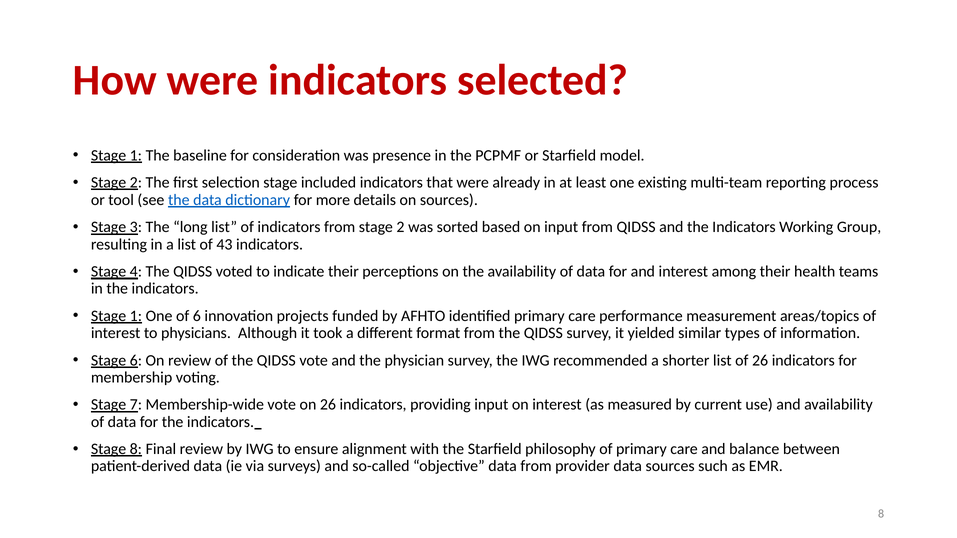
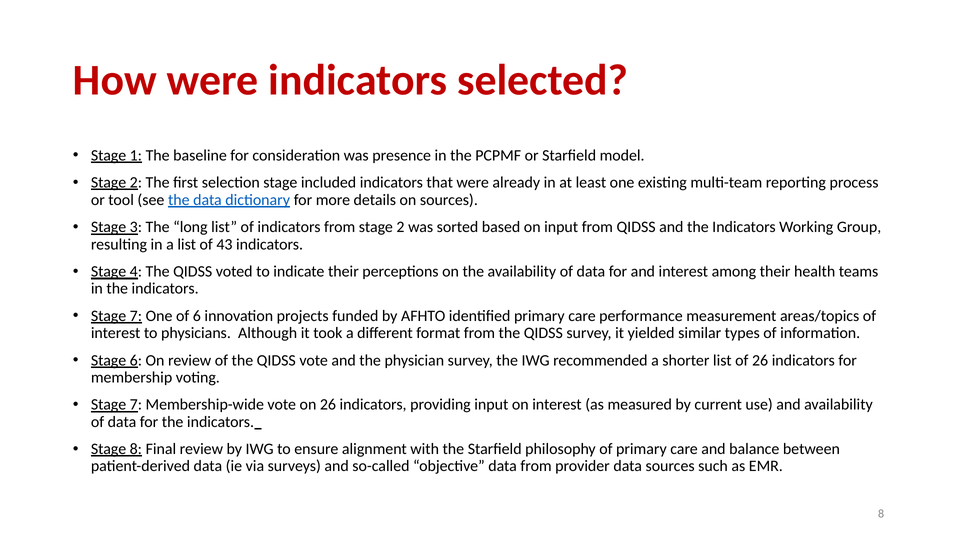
1 at (136, 316): 1 -> 7
